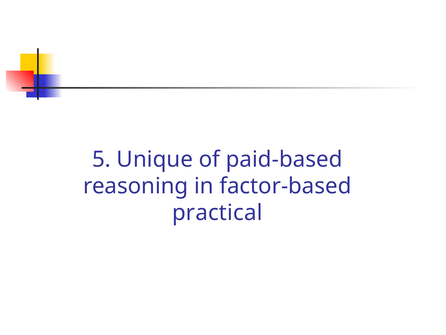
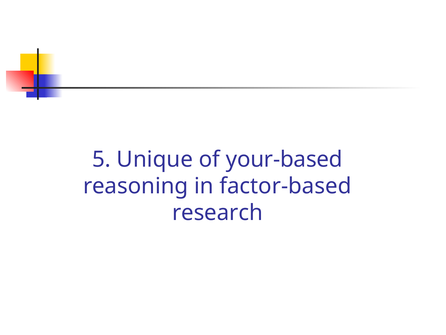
paid-based: paid-based -> your-based
practical: practical -> research
